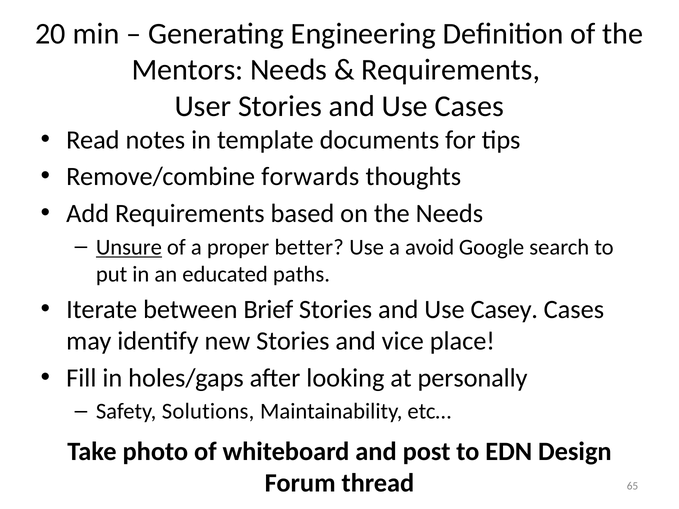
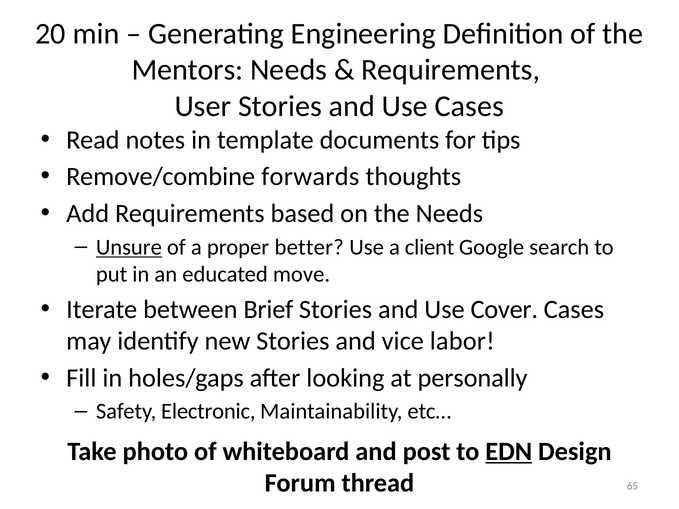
avoid: avoid -> client
paths: paths -> move
Casey: Casey -> Cover
place: place -> labor
Solutions: Solutions -> Electronic
EDN underline: none -> present
